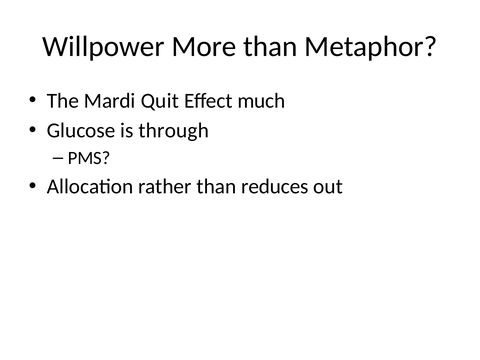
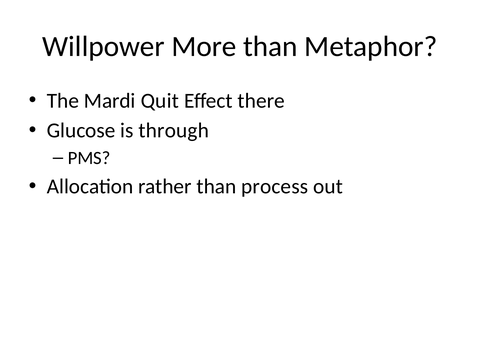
much: much -> there
reduces: reduces -> process
